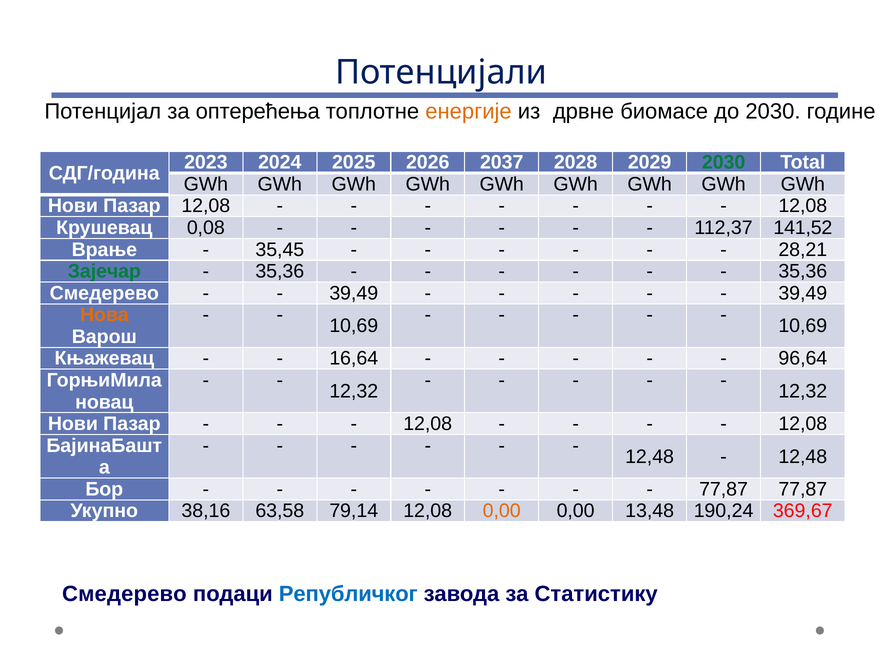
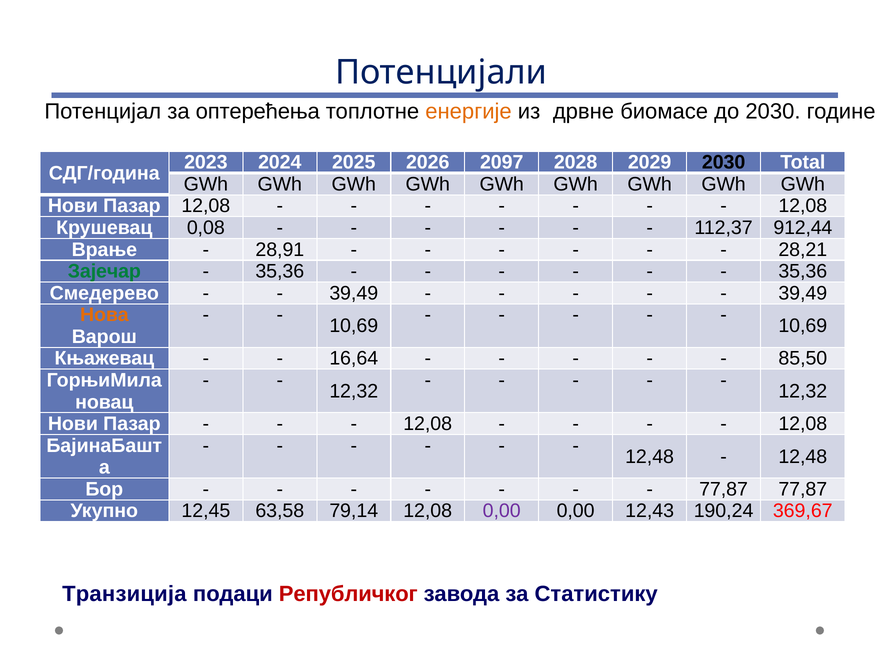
2037: 2037 -> 2097
2030 at (724, 163) colour: green -> black
141,52: 141,52 -> 912,44
35,45: 35,45 -> 28,91
96,64: 96,64 -> 85,50
38,16: 38,16 -> 12,45
0,00 at (502, 511) colour: orange -> purple
13,48: 13,48 -> 12,43
Смедерево at (124, 595): Смедерево -> Транзиција
Републичког colour: blue -> red
